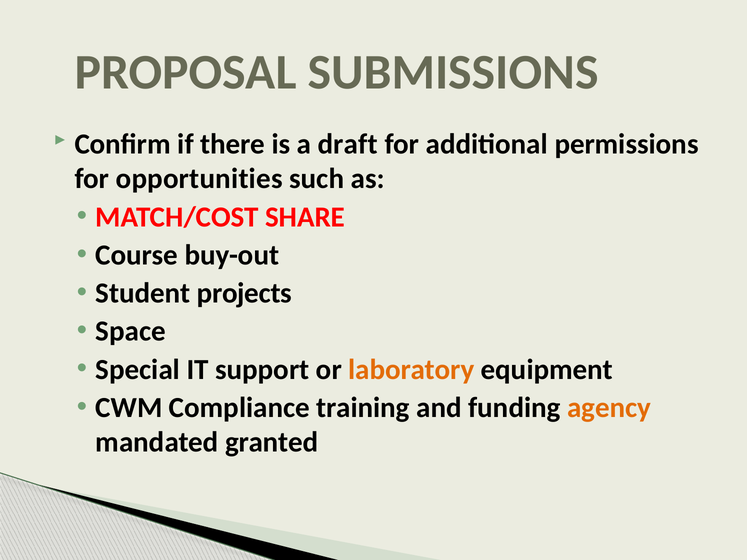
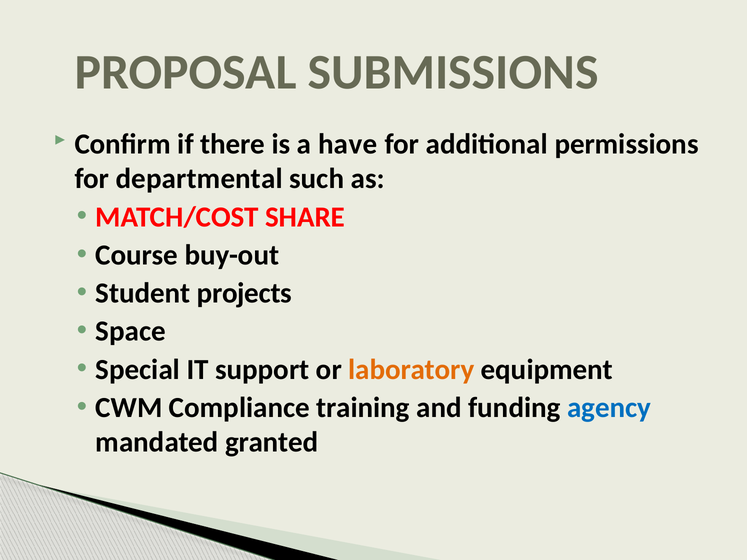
draft: draft -> have
opportunities: opportunities -> departmental
agency colour: orange -> blue
